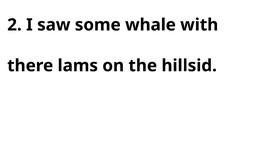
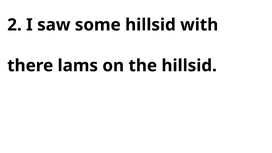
some whale: whale -> hillsid
